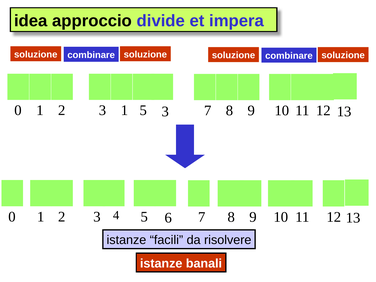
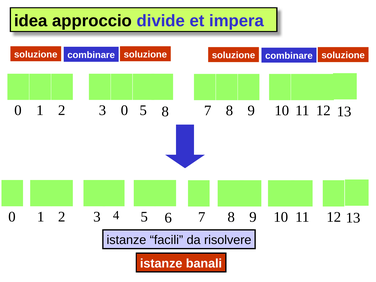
3 1: 1 -> 0
5 3: 3 -> 8
